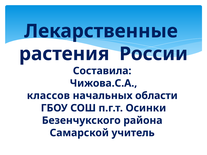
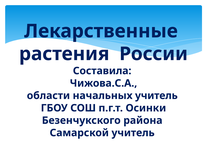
классов: классов -> области
начальных области: области -> учитель
